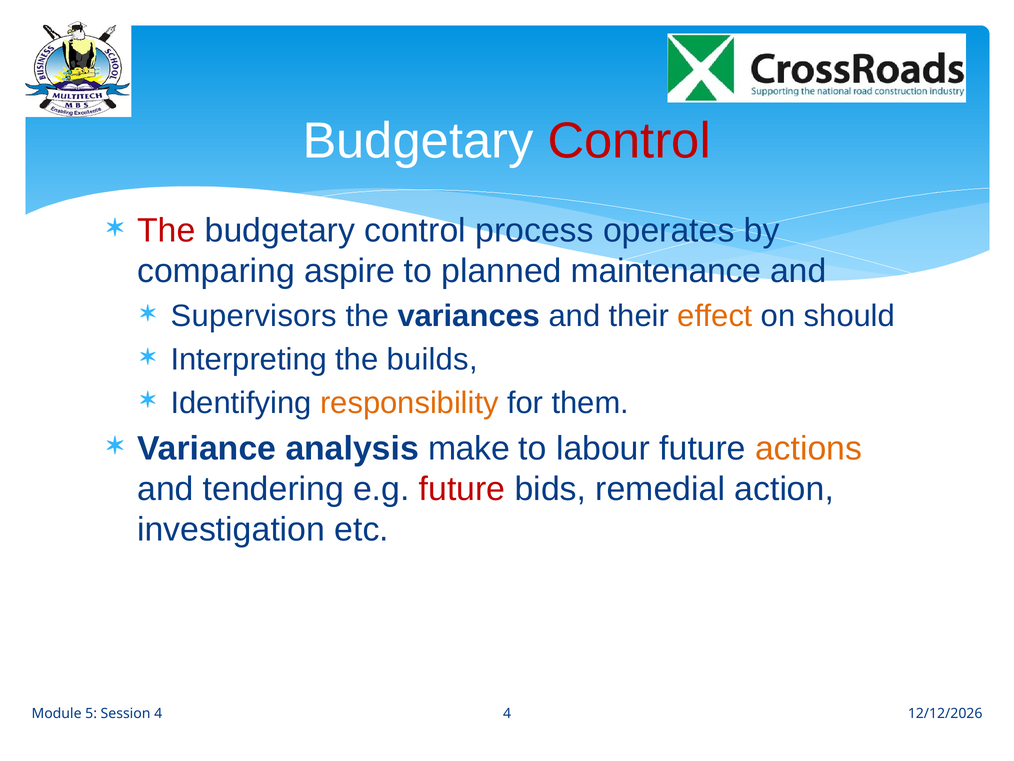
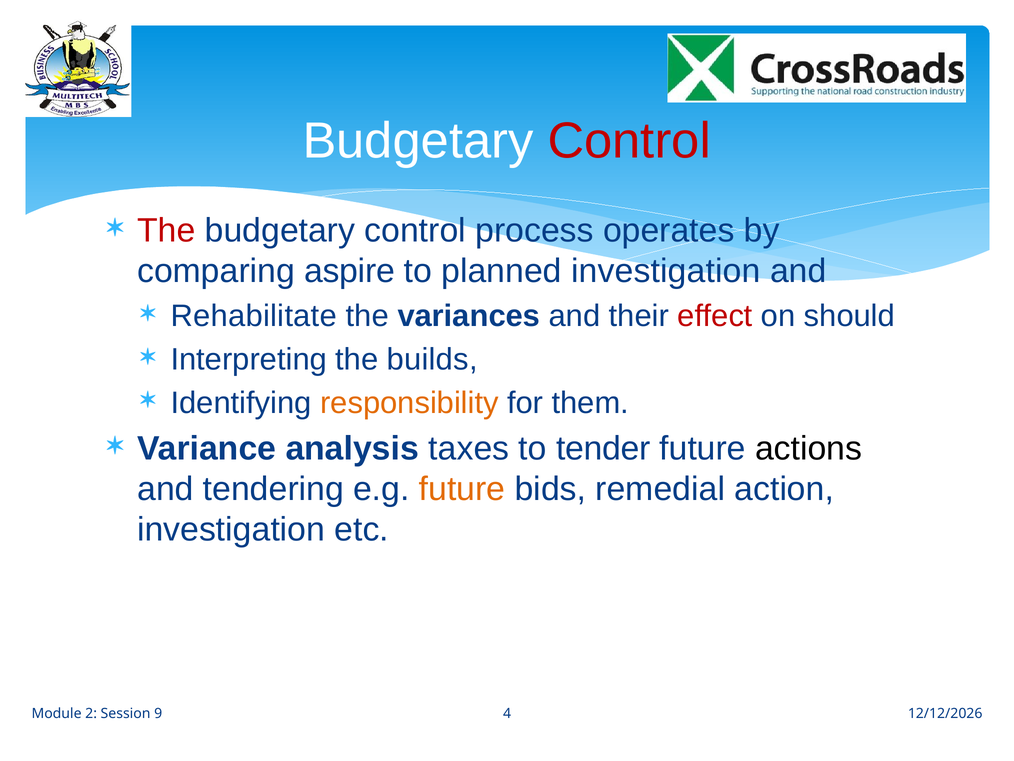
planned maintenance: maintenance -> investigation
Supervisors: Supervisors -> Rehabilitate
effect colour: orange -> red
make: make -> taxes
labour: labour -> tender
actions colour: orange -> black
future at (462, 489) colour: red -> orange
5: 5 -> 2
Session 4: 4 -> 9
